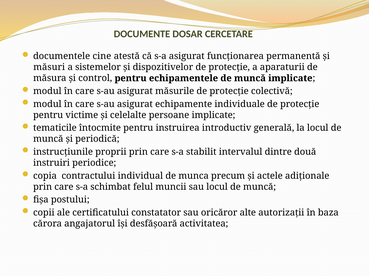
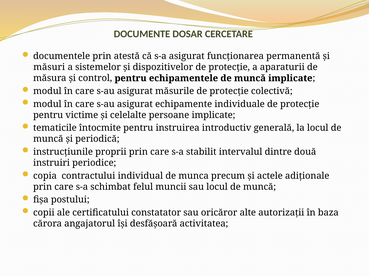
documentele cine: cine -> prin
